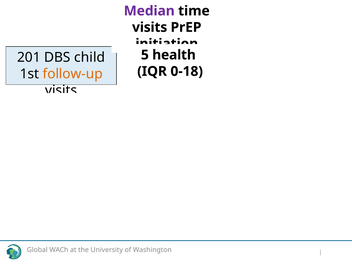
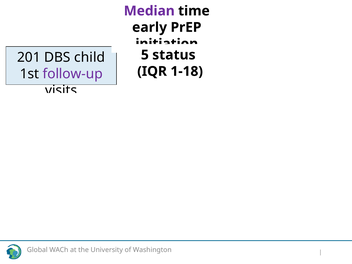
visits at (150, 27): visits -> early
health: health -> status
0-18: 0-18 -> 1-18
follow-up at (73, 74) colour: orange -> purple
